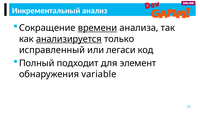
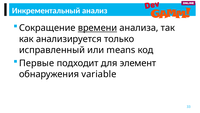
анализируется underline: present -> none
легаси: легаси -> means
Полный: Полный -> Первые
